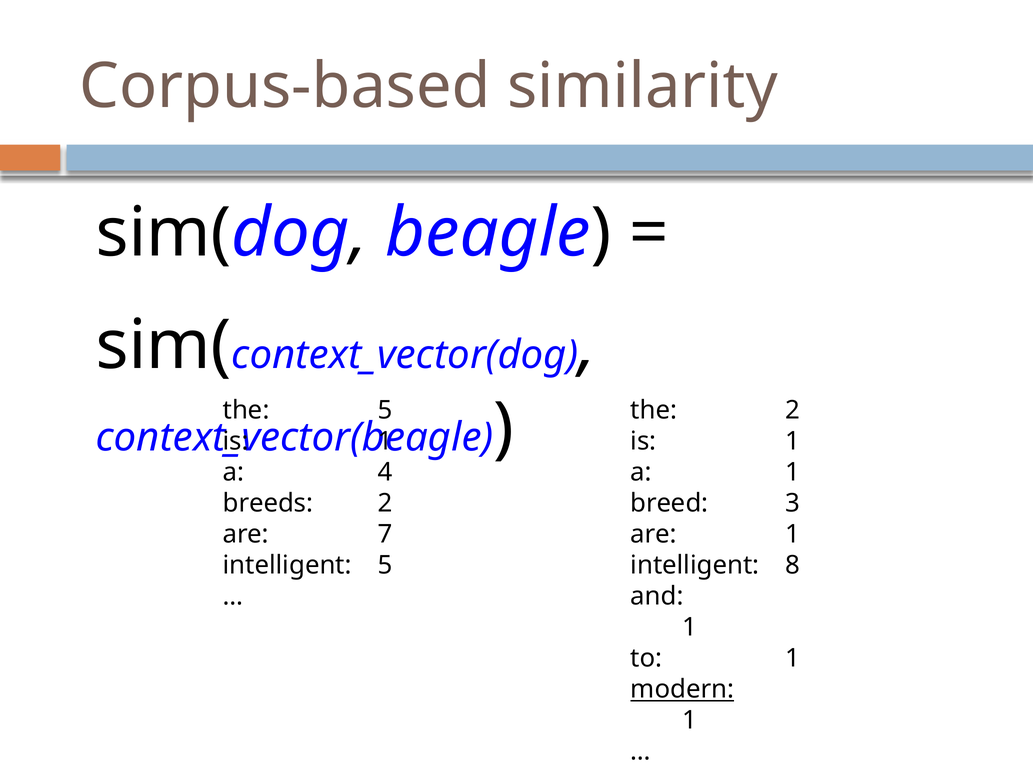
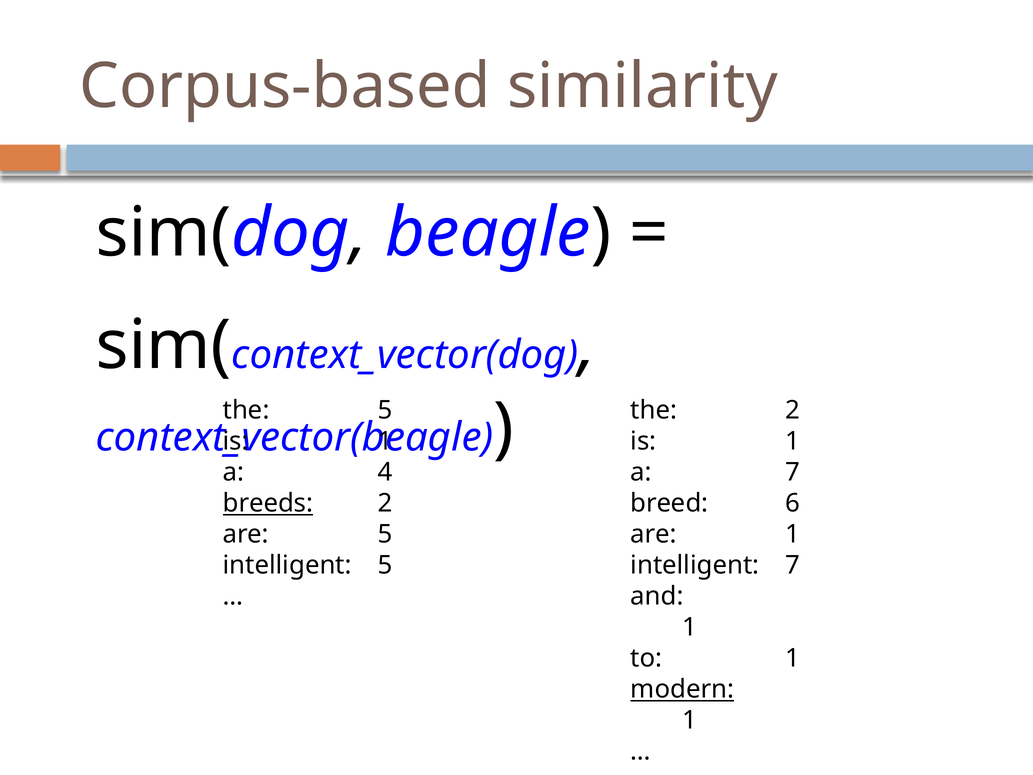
a 1: 1 -> 7
breeds underline: none -> present
3: 3 -> 6
are 7: 7 -> 5
intelligent 8: 8 -> 7
